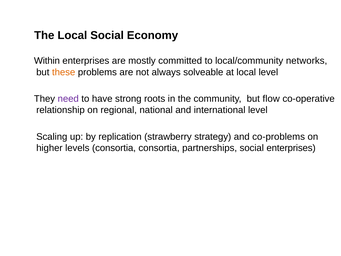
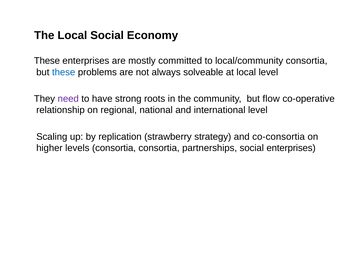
Within at (47, 61): Within -> These
local/community networks: networks -> consortia
these at (64, 72) colour: orange -> blue
co-problems: co-problems -> co-consortia
